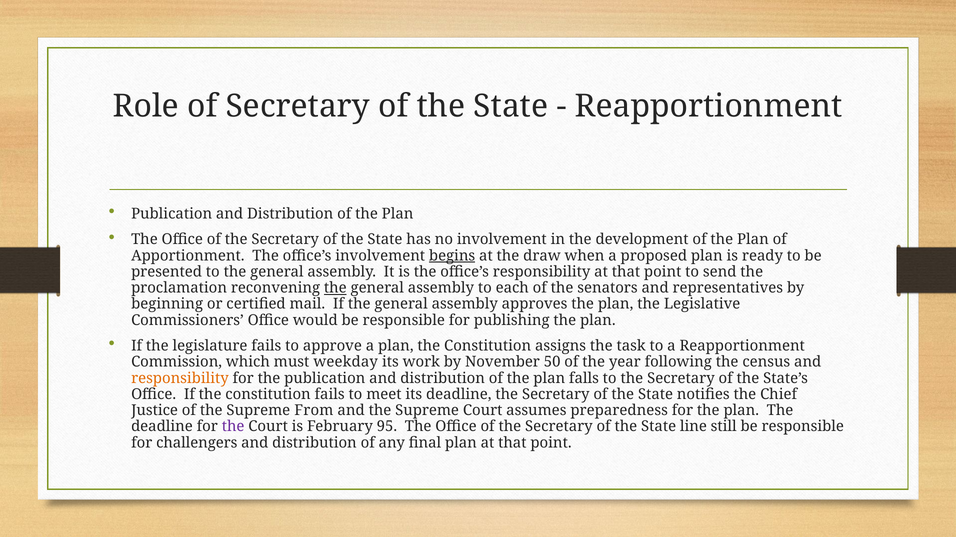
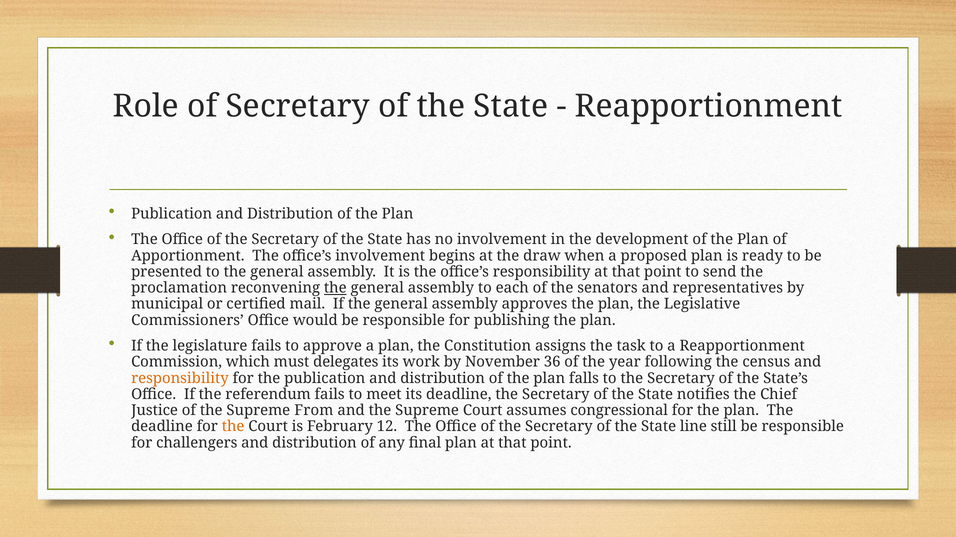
begins underline: present -> none
beginning: beginning -> municipal
weekday: weekday -> delegates
50: 50 -> 36
If the constitution: constitution -> referendum
preparedness: preparedness -> congressional
the at (233, 427) colour: purple -> orange
95: 95 -> 12
